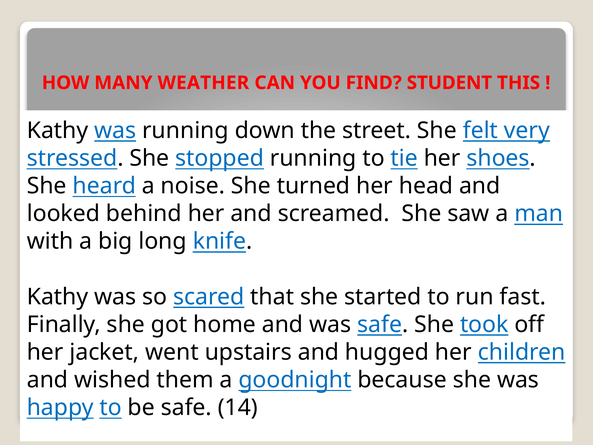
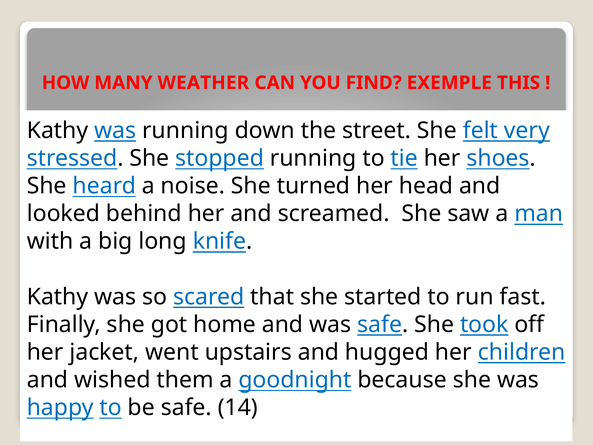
STUDENT: STUDENT -> EXEMPLE
